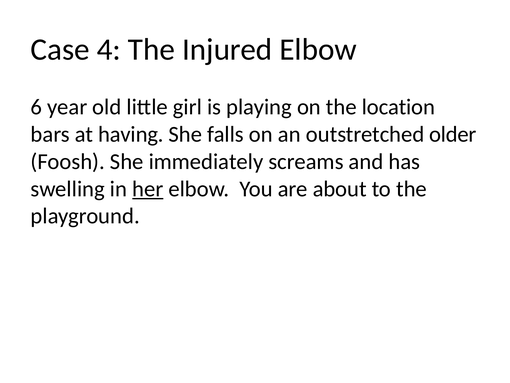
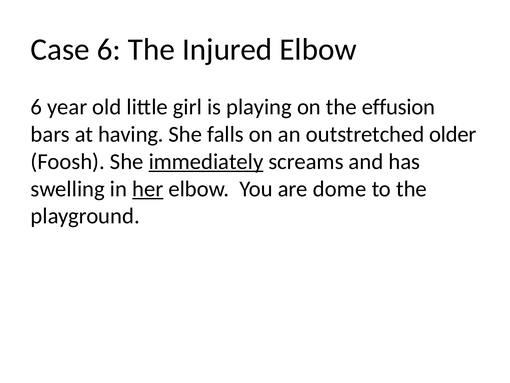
Case 4: 4 -> 6
location: location -> effusion
immediately underline: none -> present
about: about -> dome
